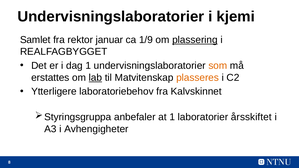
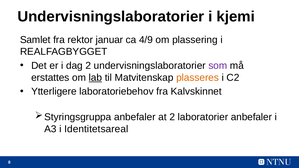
1/9: 1/9 -> 4/9
plassering underline: present -> none
dag 1: 1 -> 2
som colour: orange -> purple
at 1: 1 -> 2
laboratorier årsskiftet: årsskiftet -> anbefaler
Avhengigheter: Avhengigheter -> Identitetsareal
